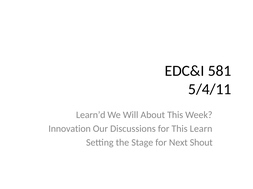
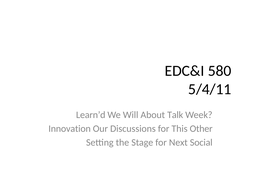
581: 581 -> 580
About This: This -> Talk
Learn: Learn -> Other
Shout: Shout -> Social
